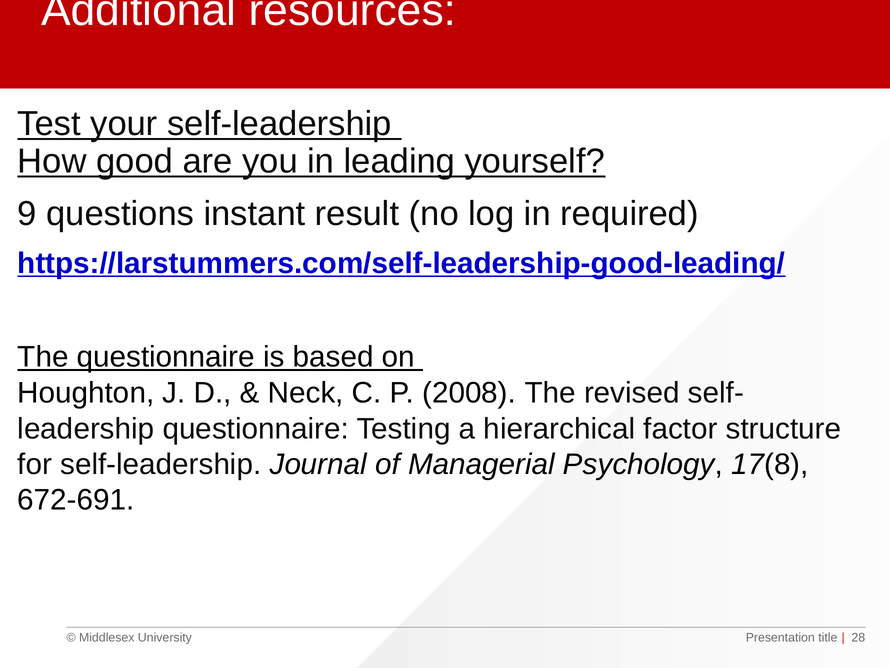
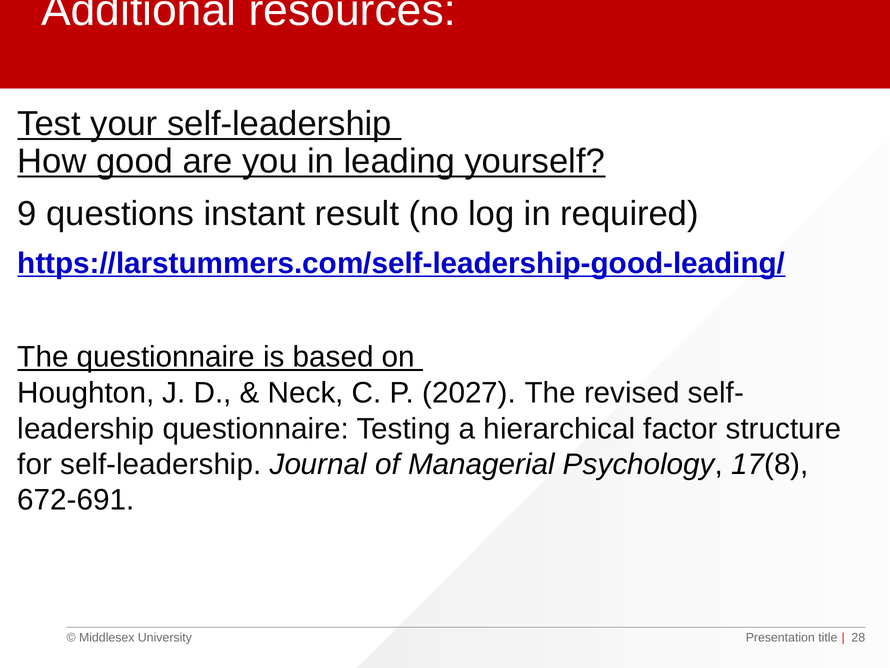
2008: 2008 -> 2027
